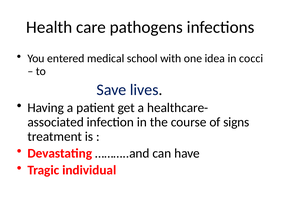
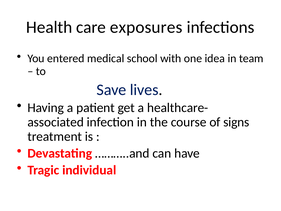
pathogens: pathogens -> exposures
cocci: cocci -> team
